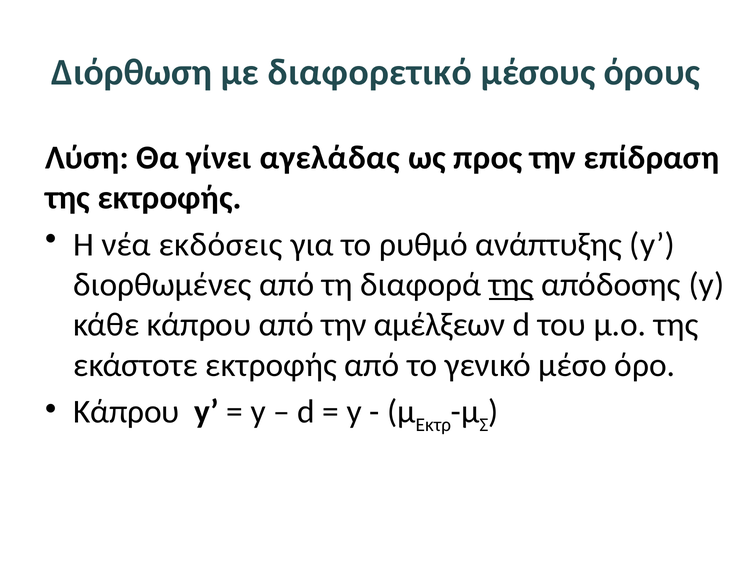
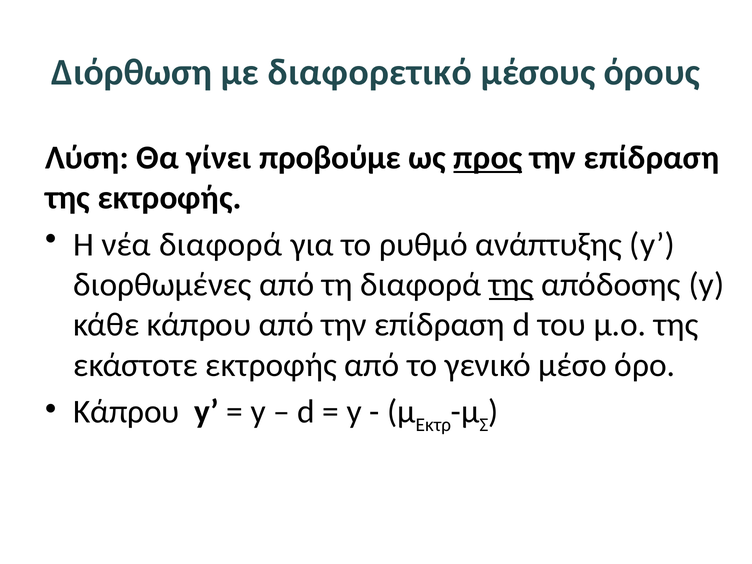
αγελάδας: αγελάδας -> προβούμε
προς underline: none -> present
νέα εκδόσεις: εκδόσεις -> διαφορά
από την αμέλξεων: αμέλξεων -> επίδραση
